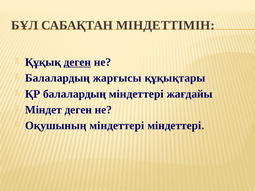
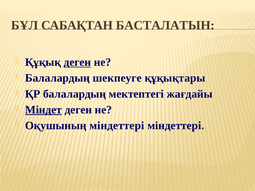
МІНДЕТТІМІН: МІНДЕТТІМІН -> БАСТАЛАТЫН
жарғысы: жарғысы -> шекпеуге
балалардың міндеттері: міндеттері -> мектептегі
Міндет underline: none -> present
